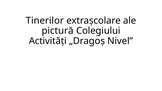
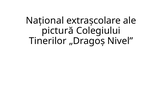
Tinerilor: Tinerilor -> Naţional
Activităţi: Activităţi -> Tinerilor
